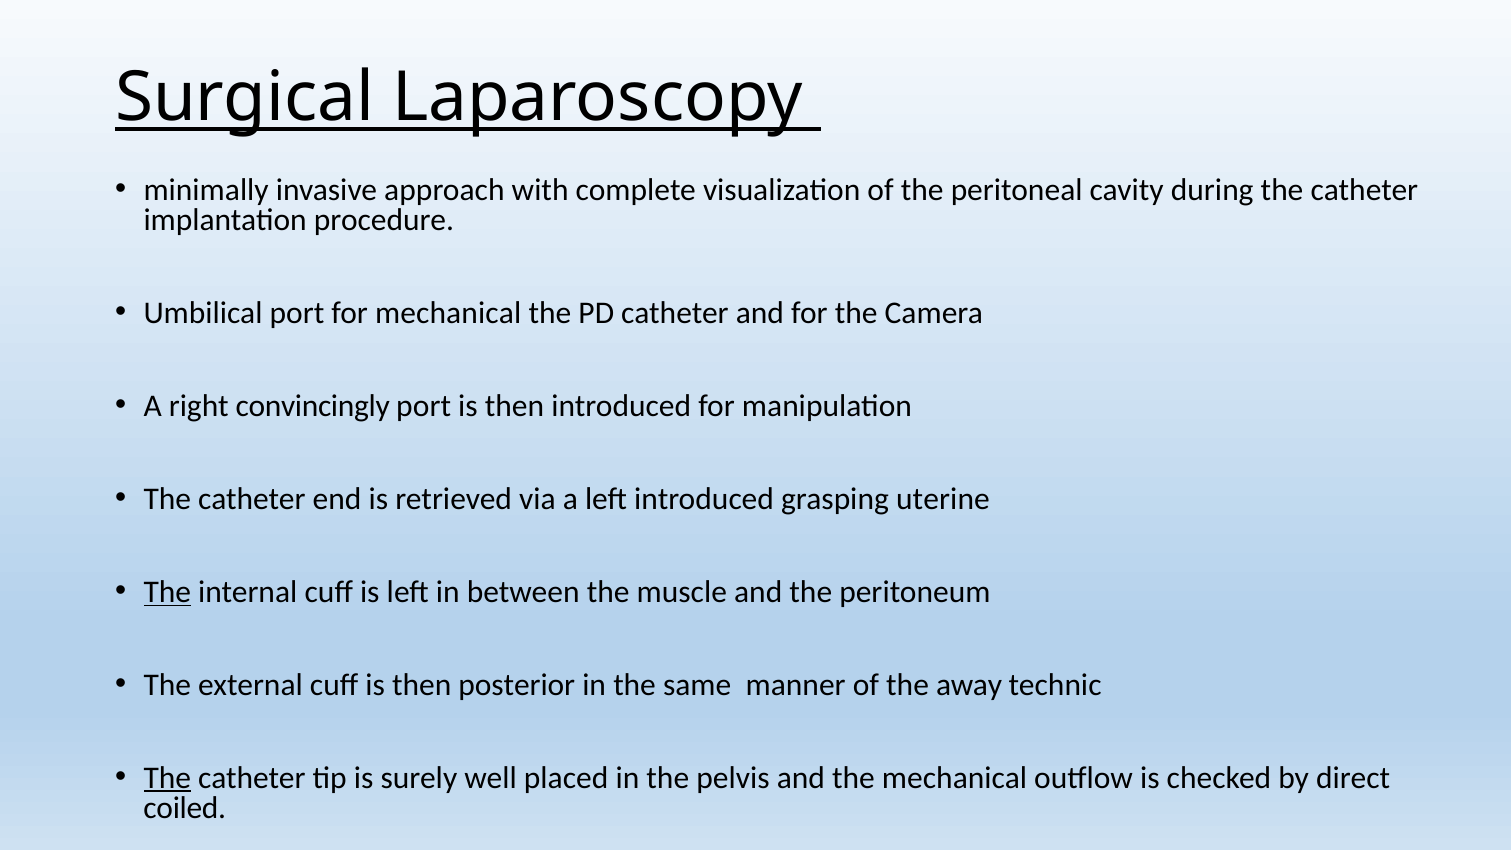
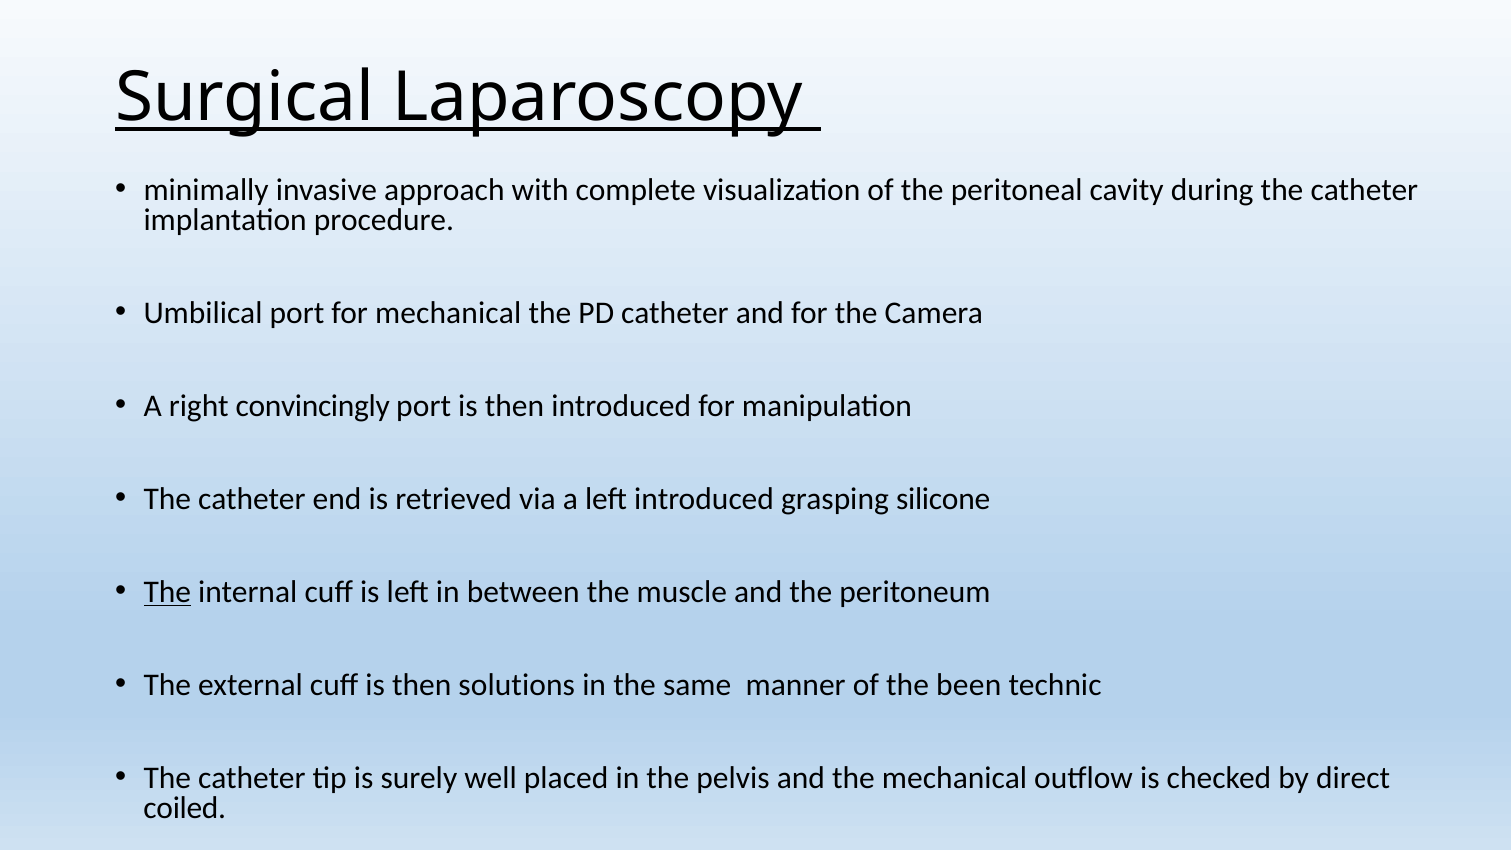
uterine: uterine -> silicone
posterior: posterior -> solutions
away: away -> been
The at (167, 778) underline: present -> none
